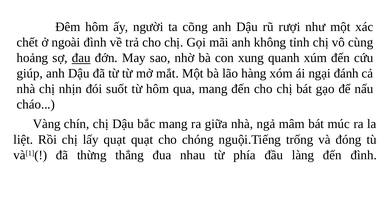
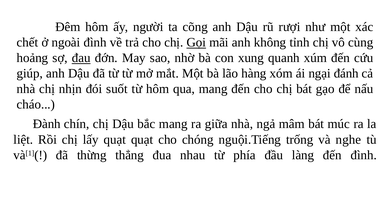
Gọi underline: none -> present
Vàng: Vàng -> Đành
đóng: đóng -> nghe
